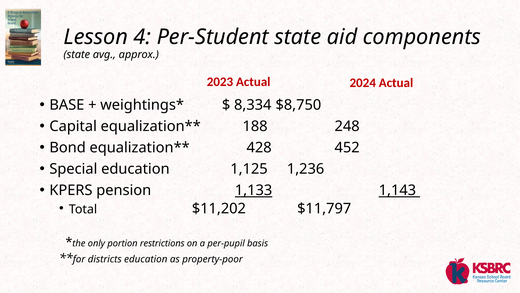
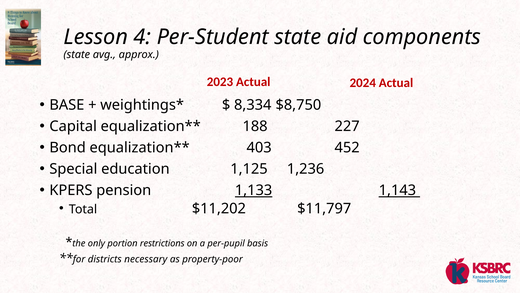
248: 248 -> 227
428: 428 -> 403
districts education: education -> necessary
